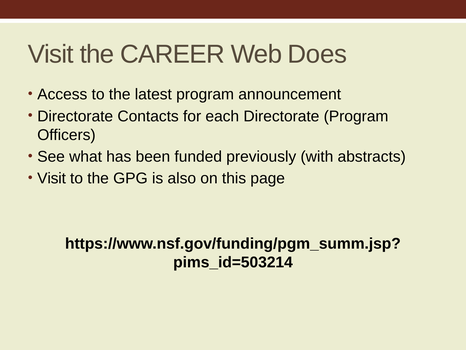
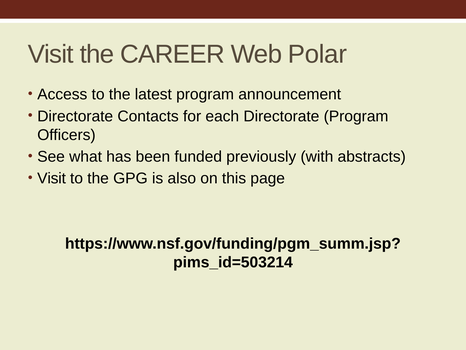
Does: Does -> Polar
